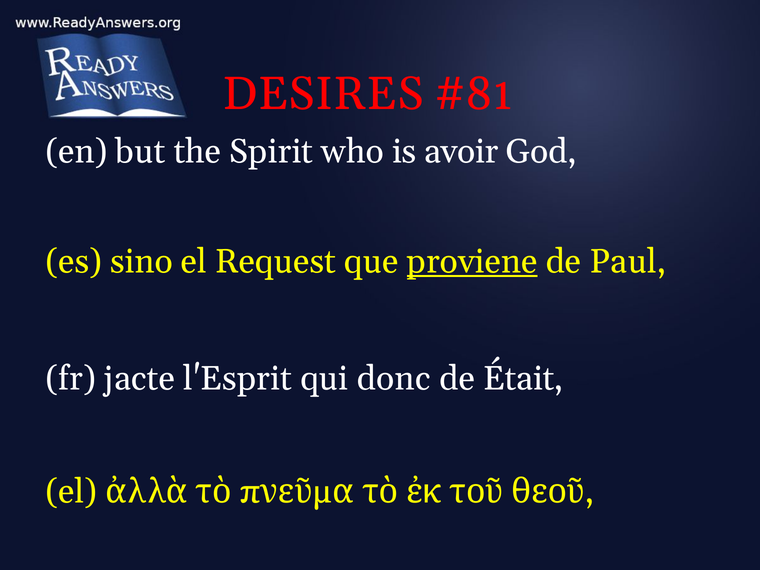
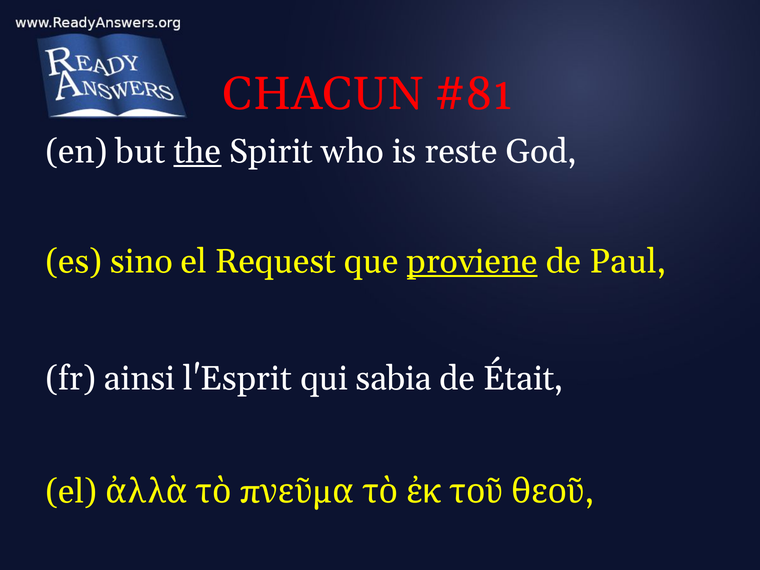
DESIRES: DESIRES -> CHACUN
the underline: none -> present
avoir: avoir -> reste
jacte: jacte -> ainsi
donc: donc -> sabia
